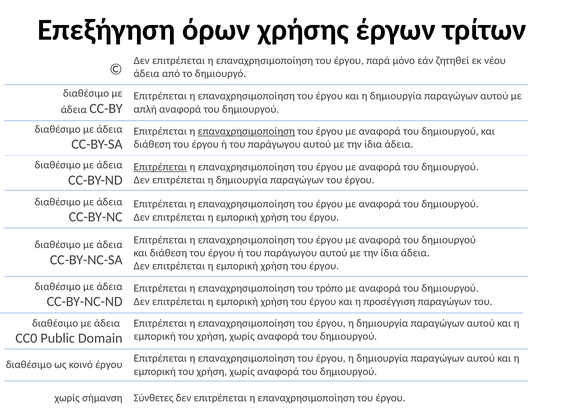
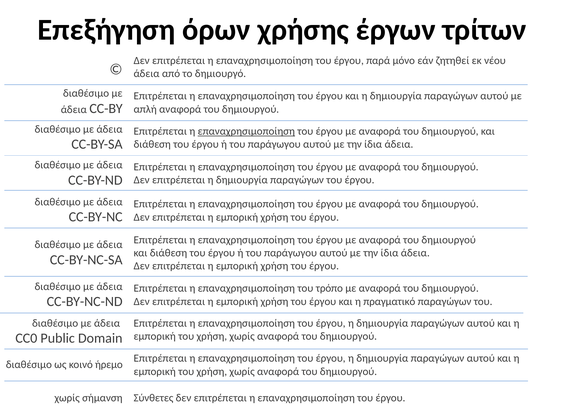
Επιτρέπεται at (160, 167) underline: present -> none
προσέγγιση: προσέγγιση -> πραγματικό
κοινό έργου: έργου -> ήρεμο
